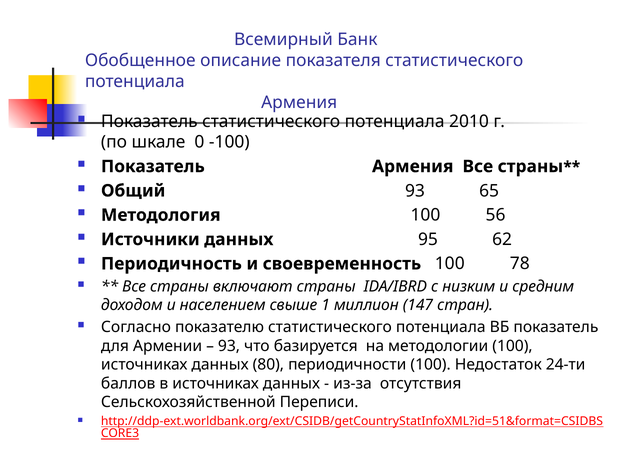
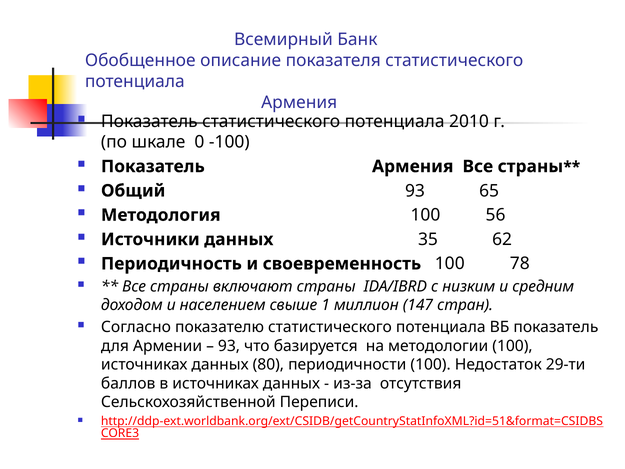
95: 95 -> 35
24-ти: 24-ти -> 29-ти
